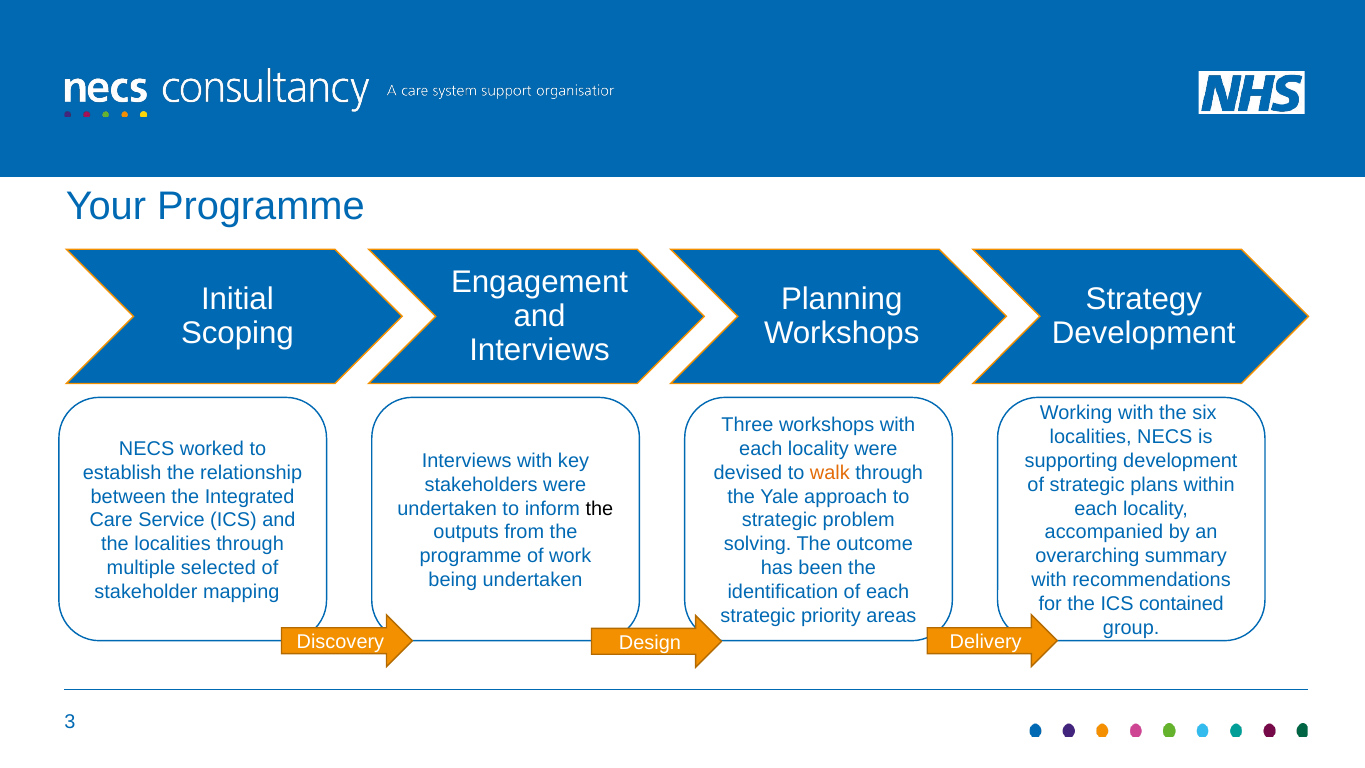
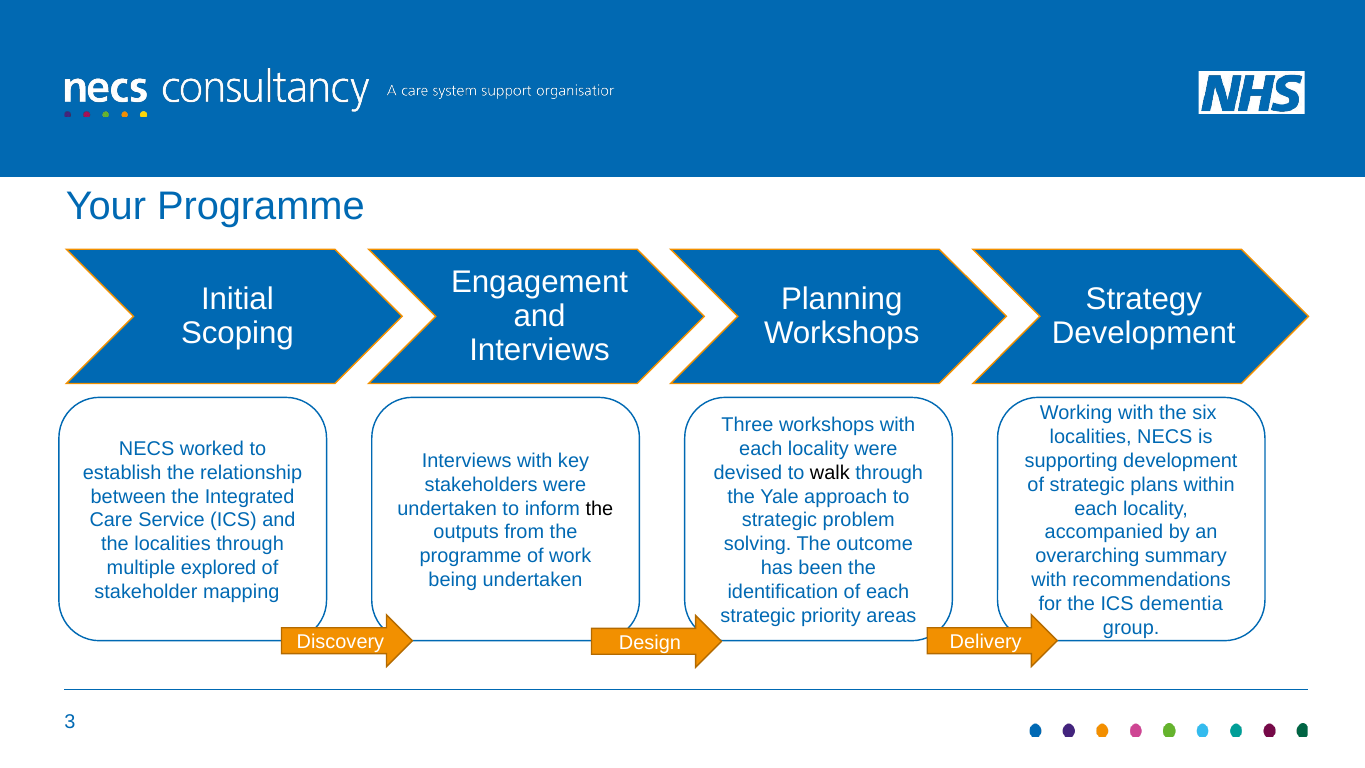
walk colour: orange -> black
selected: selected -> explored
contained: contained -> dementia
